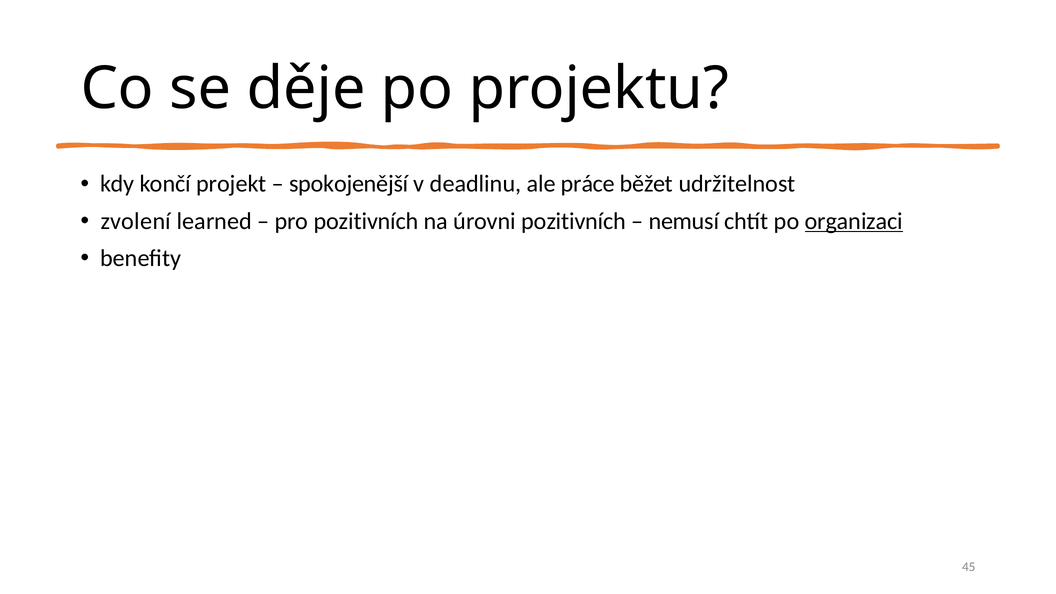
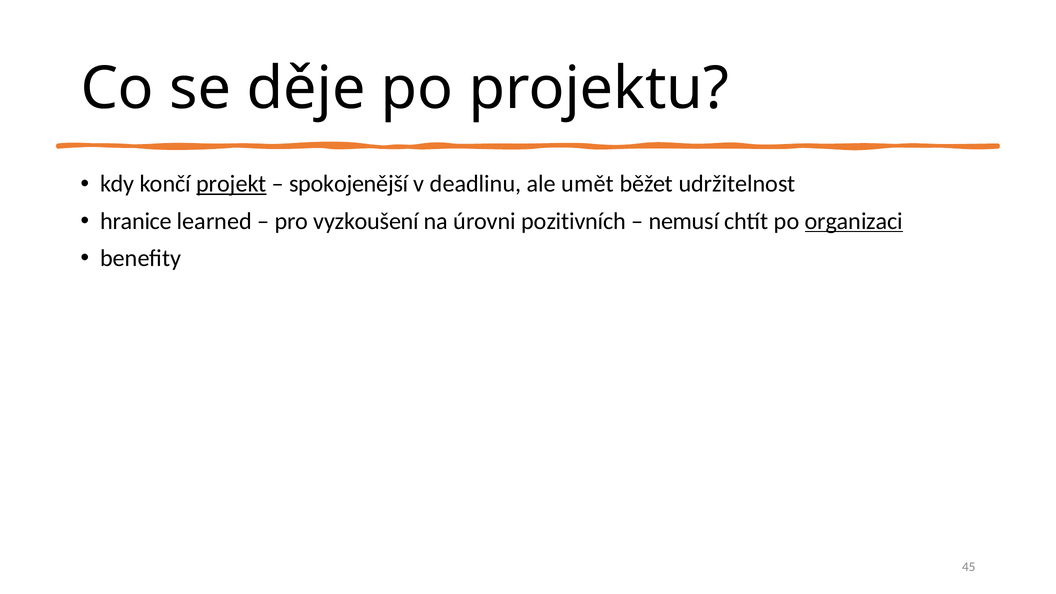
projekt underline: none -> present
práce: práce -> umět
zvolení: zvolení -> hranice
pro pozitivních: pozitivních -> vyzkoušení
